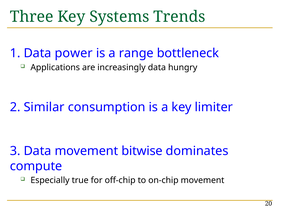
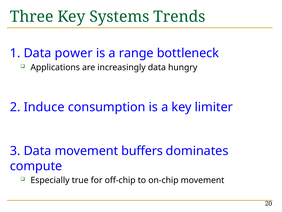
Similar: Similar -> Induce
bitwise: bitwise -> buffers
